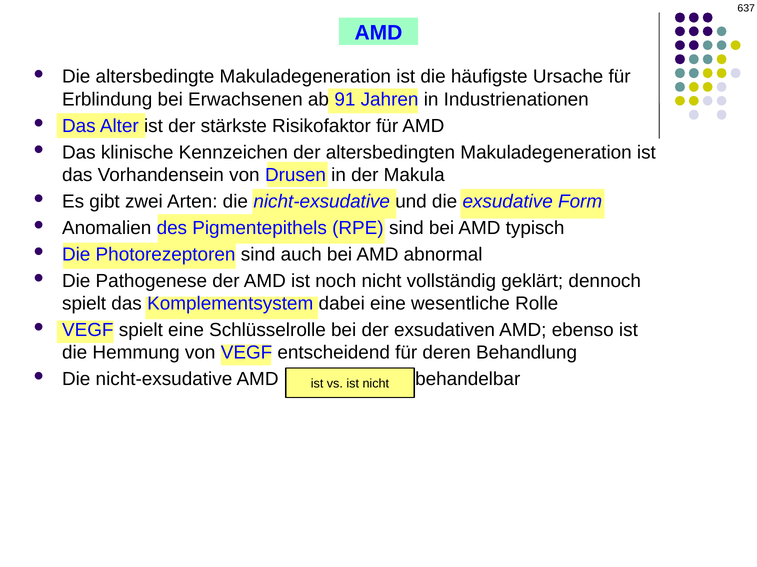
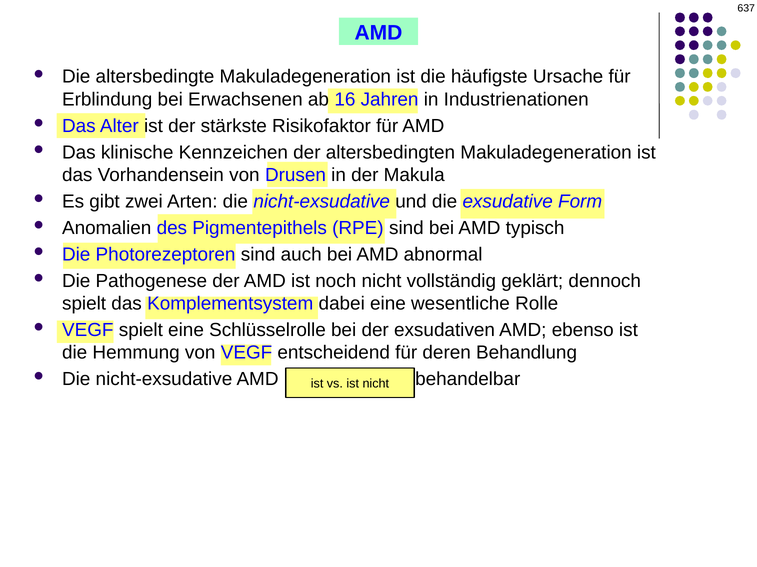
91: 91 -> 16
